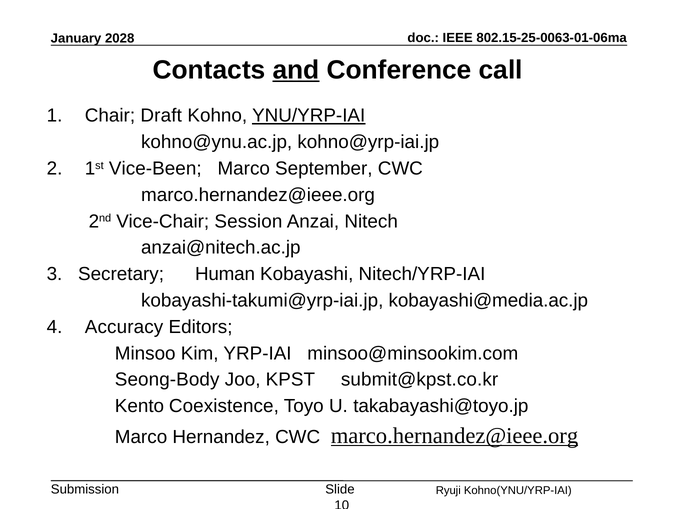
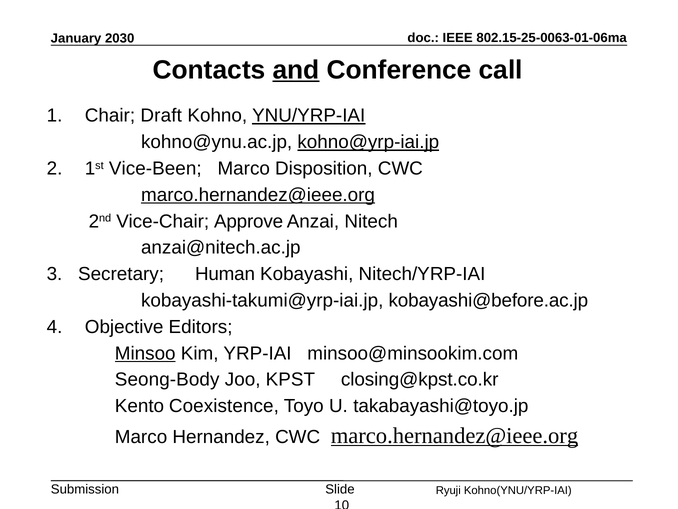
2028: 2028 -> 2030
kohno@yrp-iai.jp underline: none -> present
September: September -> Disposition
marco.hernandez@ieee.org at (258, 195) underline: none -> present
Session: Session -> Approve
kobayashi@media.ac.jp: kobayashi@media.ac.jp -> kobayashi@before.ac.jp
Accuracy: Accuracy -> Objective
Minsoo underline: none -> present
submit@kpst.co.kr: submit@kpst.co.kr -> closing@kpst.co.kr
